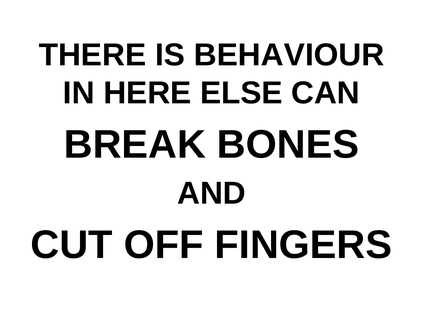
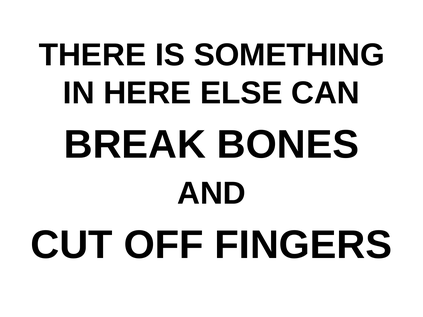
BEHAVIOUR: BEHAVIOUR -> SOMETHING
